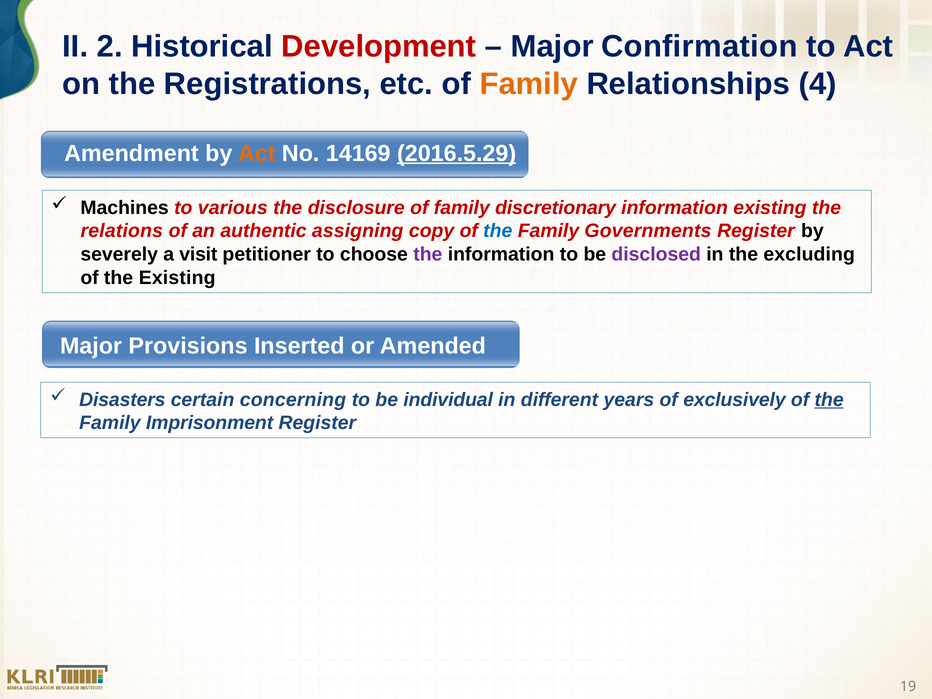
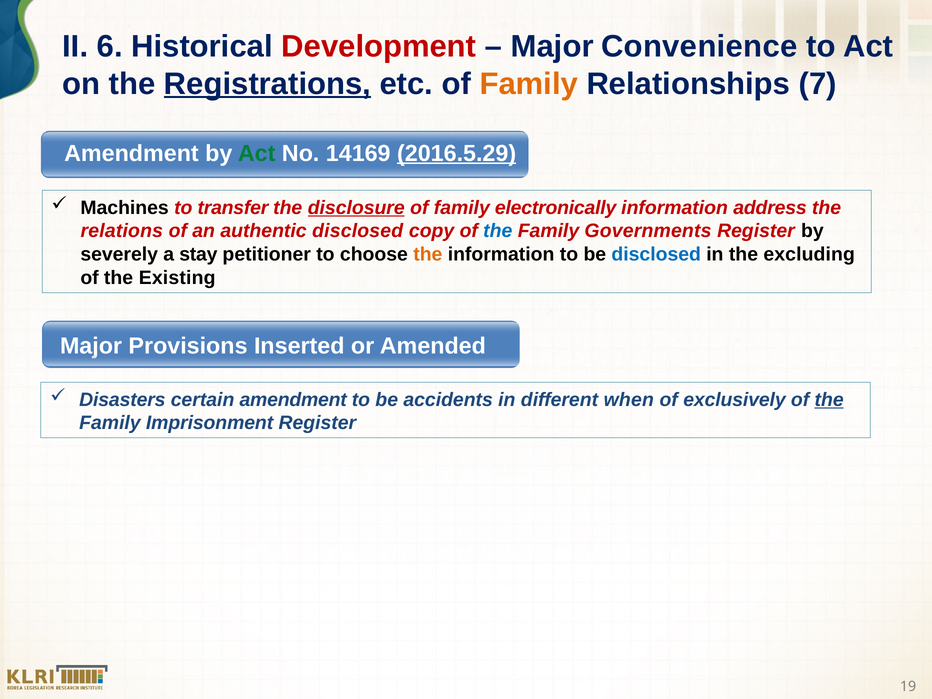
2: 2 -> 6
Confirmation: Confirmation -> Convenience
Registrations underline: none -> present
4: 4 -> 7
Act at (257, 153) colour: orange -> green
various: various -> transfer
disclosure underline: none -> present
discretionary: discretionary -> electronically
information existing: existing -> address
authentic assigning: assigning -> disclosed
visit: visit -> stay
the at (428, 254) colour: purple -> orange
disclosed at (656, 254) colour: purple -> blue
certain concerning: concerning -> amendment
individual: individual -> accidents
years: years -> when
